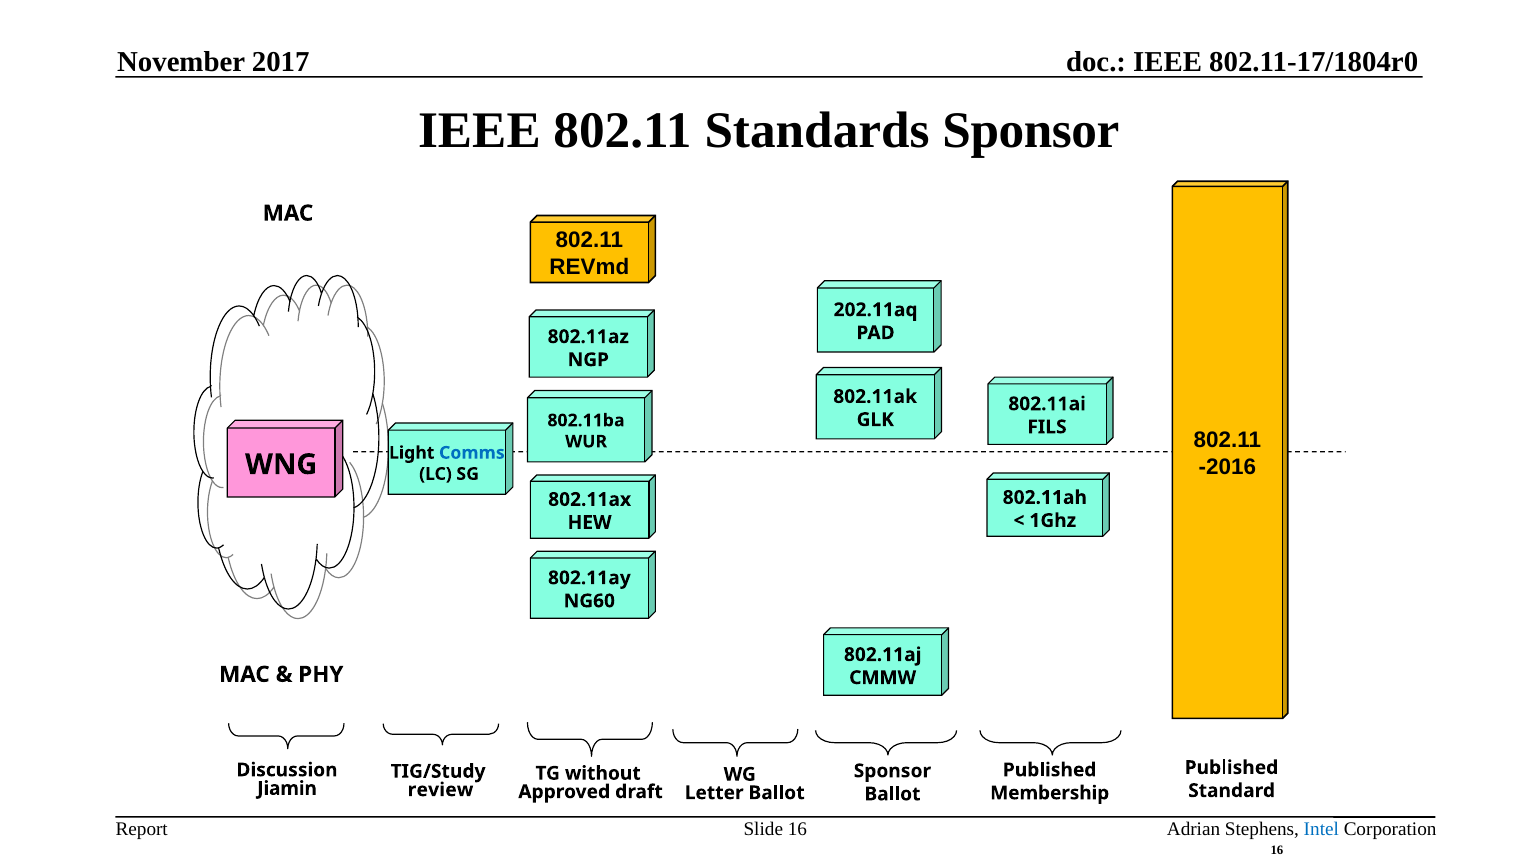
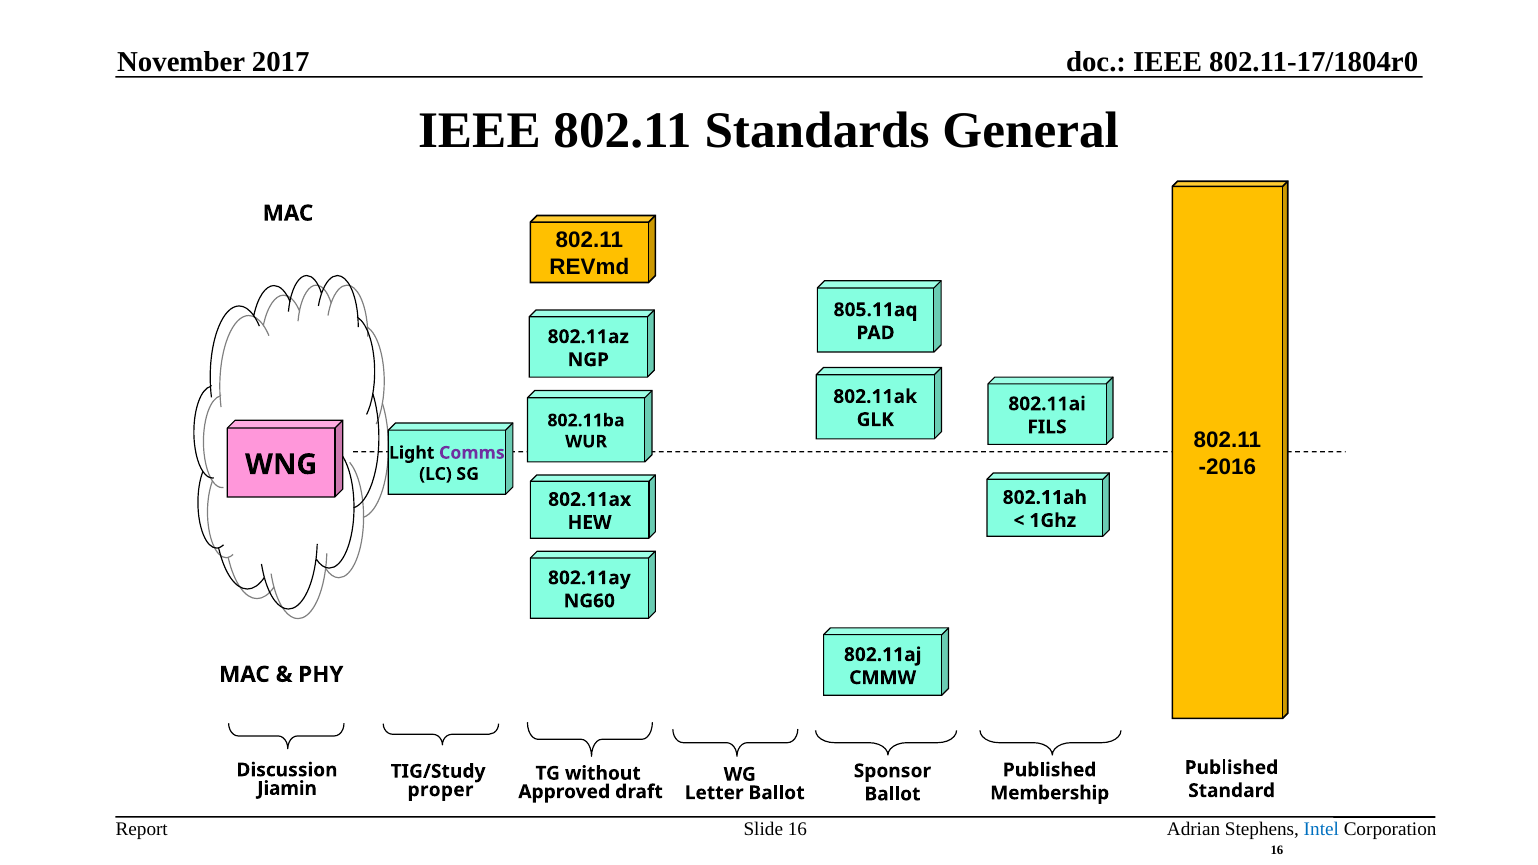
Standards Sponsor: Sponsor -> General
202.11aq: 202.11aq -> 805.11aq
Comms colour: blue -> purple
review: review -> proper
